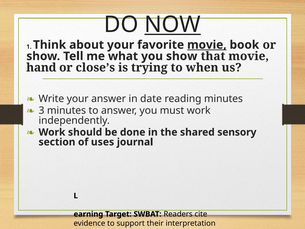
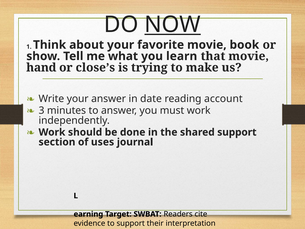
movie at (207, 45) underline: present -> none
you show: show -> learn
when: when -> make
reading minutes: minutes -> account
shared sensory: sensory -> support
